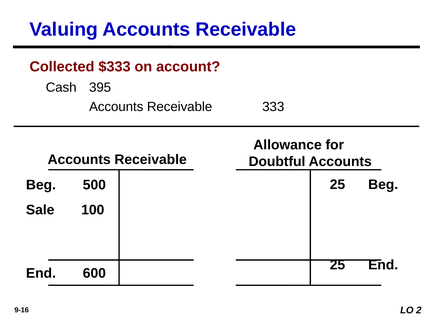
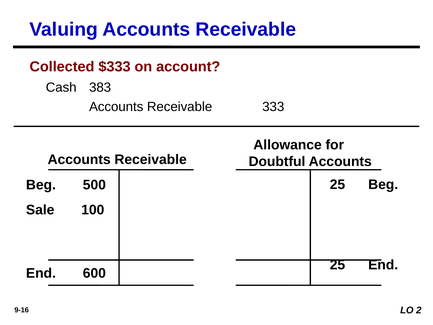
395: 395 -> 383
